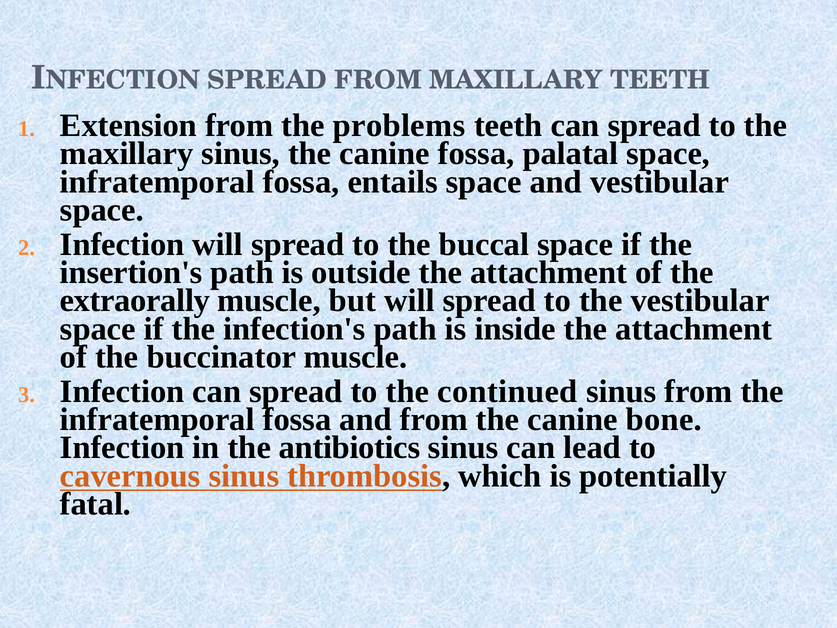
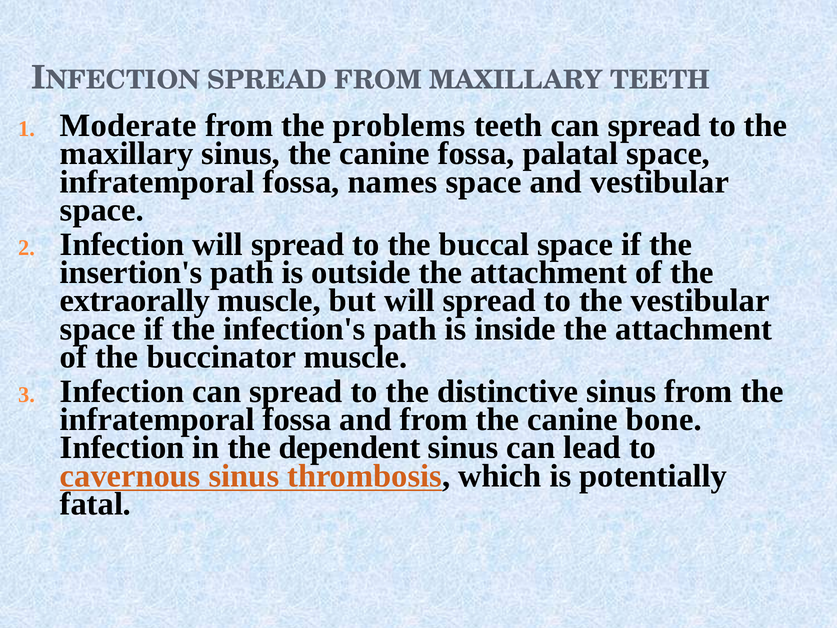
Extension: Extension -> Moderate
entails: entails -> names
continued: continued -> distinctive
antibiotics: antibiotics -> dependent
